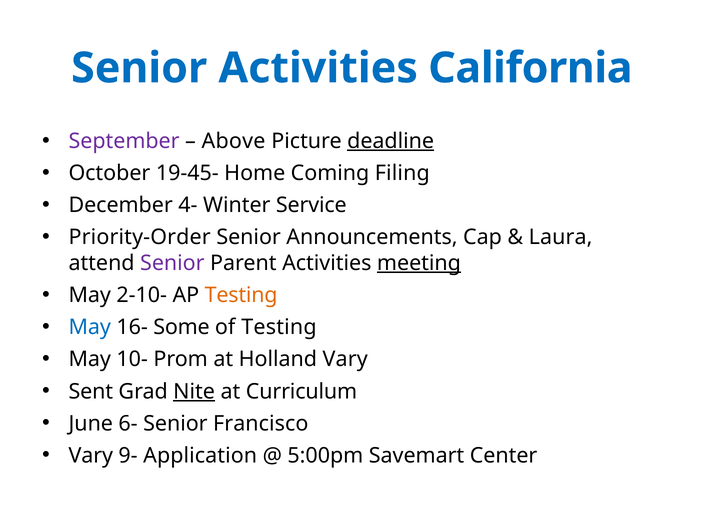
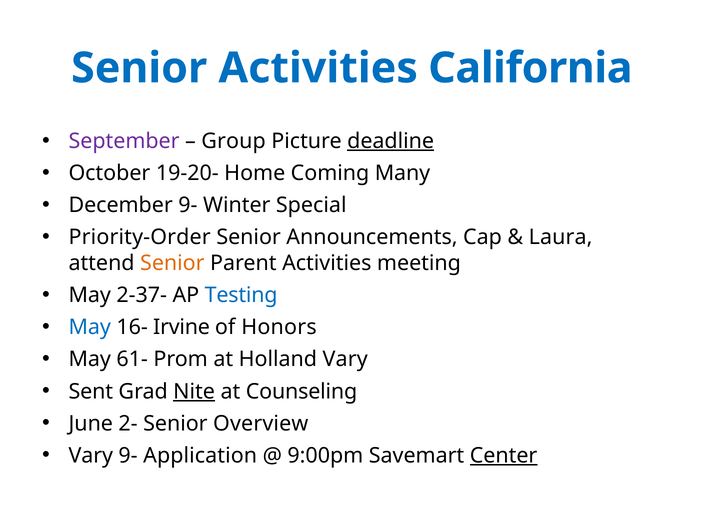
Above: Above -> Group
19-45-: 19-45- -> 19-20-
Filing: Filing -> Many
December 4-: 4- -> 9-
Service: Service -> Special
Senior at (172, 263) colour: purple -> orange
meeting underline: present -> none
2-10-: 2-10- -> 2-37-
Testing at (241, 295) colour: orange -> blue
Some: Some -> Irvine
of Testing: Testing -> Honors
10-: 10- -> 61-
Curriculum: Curriculum -> Counseling
6-: 6- -> 2-
Francisco: Francisco -> Overview
5:00pm: 5:00pm -> 9:00pm
Center underline: none -> present
